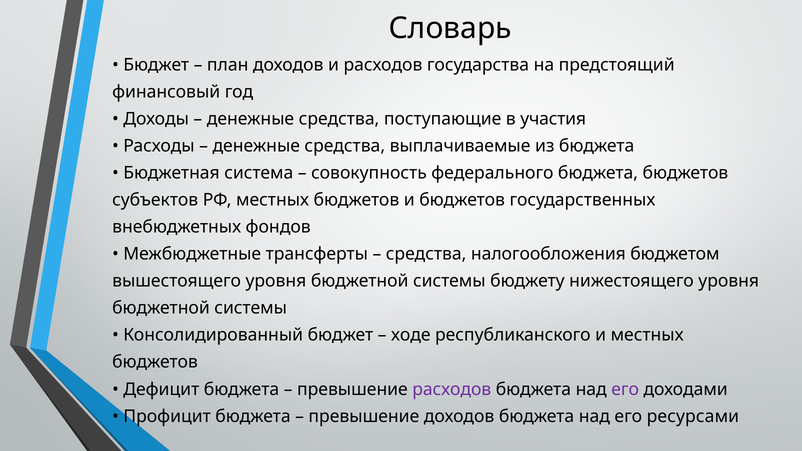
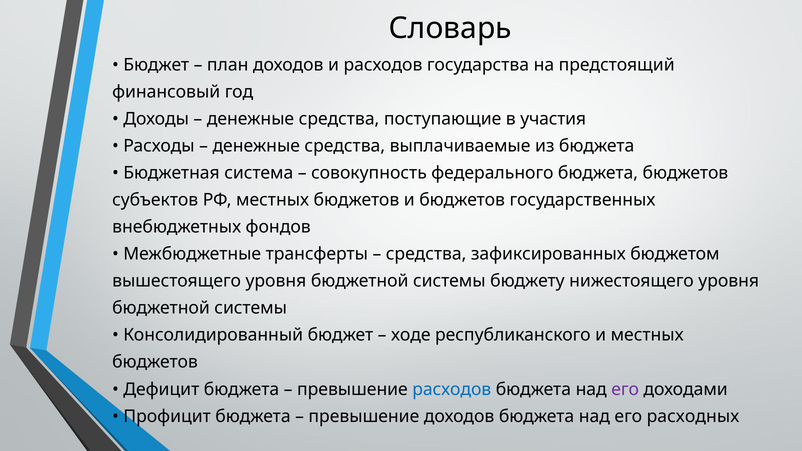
налогообложения: налогообложения -> зафиксированных
расходов at (452, 389) colour: purple -> blue
ресурсами: ресурсами -> расходных
